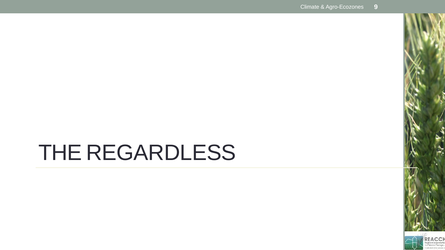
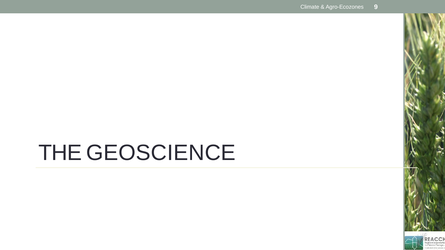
REGARDLESS: REGARDLESS -> GEOSCIENCE
